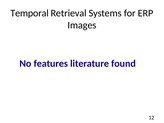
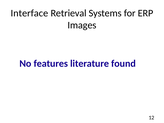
Temporal: Temporal -> Interface
